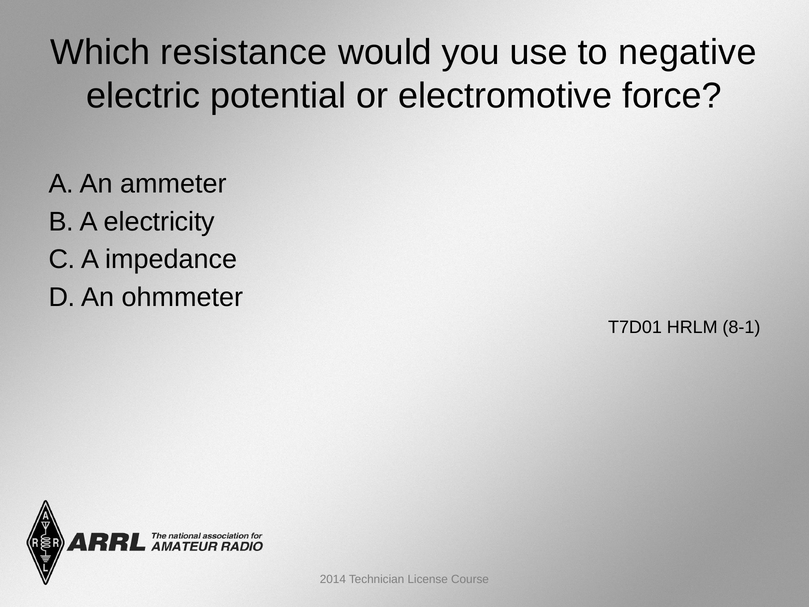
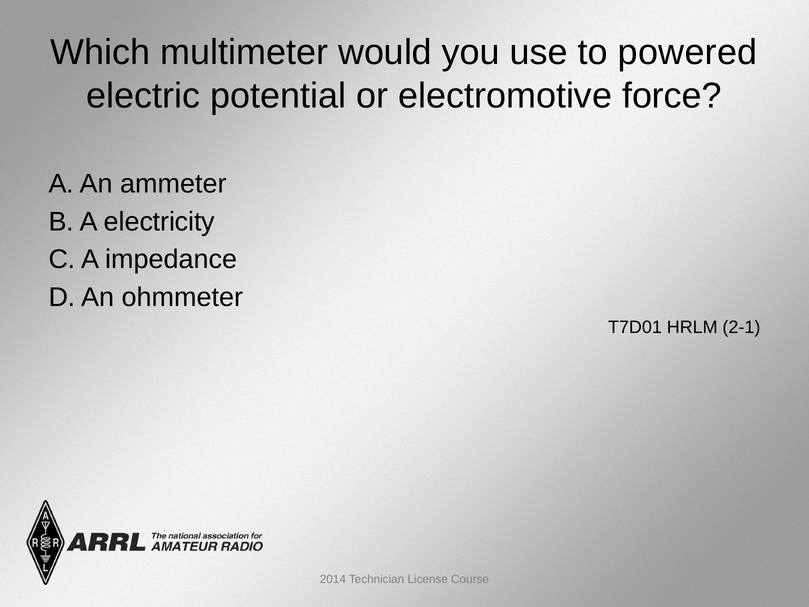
resistance: resistance -> multimeter
negative: negative -> powered
8-1: 8-1 -> 2-1
